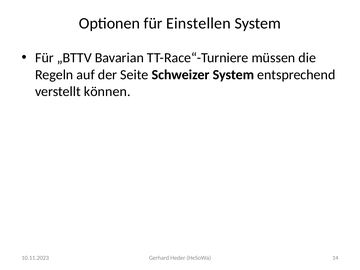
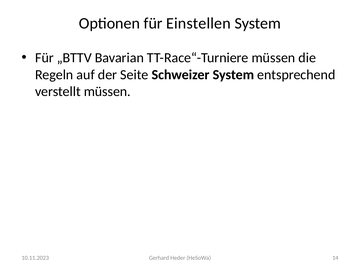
verstellt können: können -> müssen
